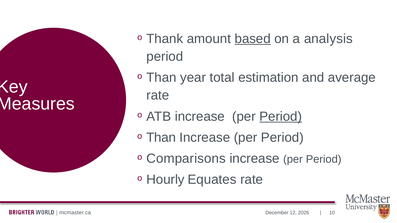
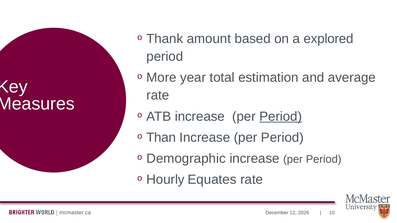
based underline: present -> none
analysis: analysis -> explored
Than at (161, 78): Than -> More
Comparisons: Comparisons -> Demographic
